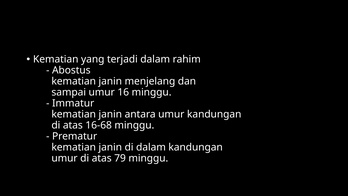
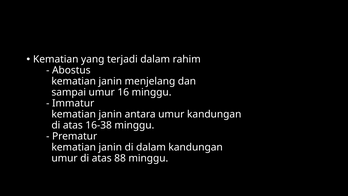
16-68: 16-68 -> 16-38
79: 79 -> 88
